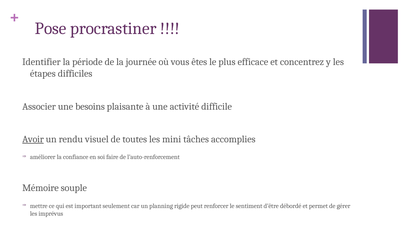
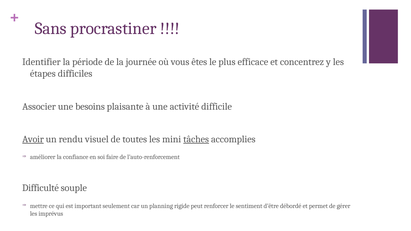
Pose: Pose -> Sans
tâches underline: none -> present
Mémoire: Mémoire -> Difficulté
